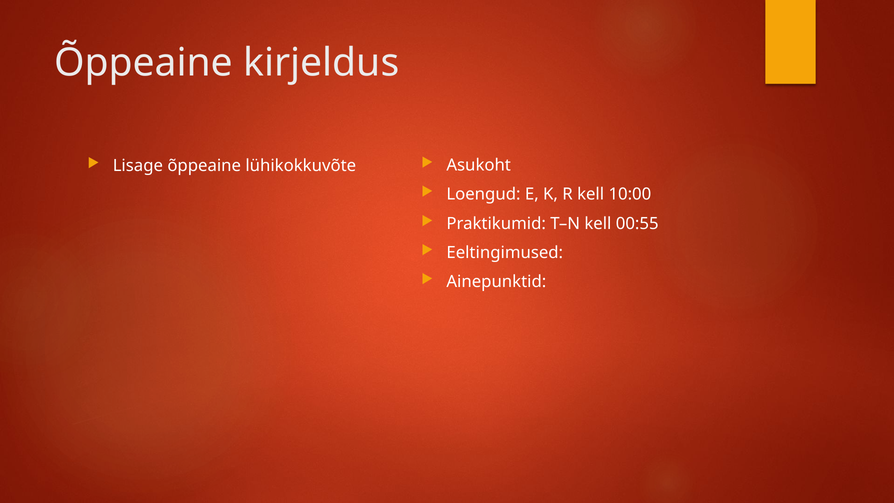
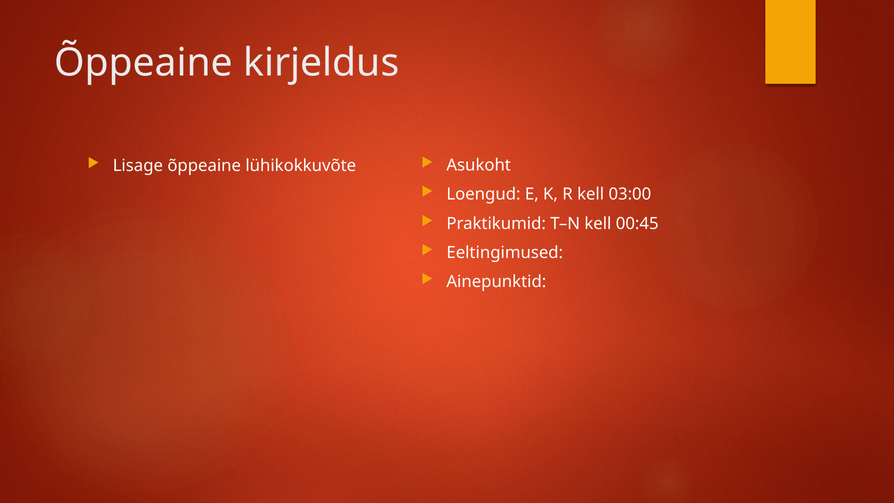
10:00: 10:00 -> 03:00
00:55: 00:55 -> 00:45
